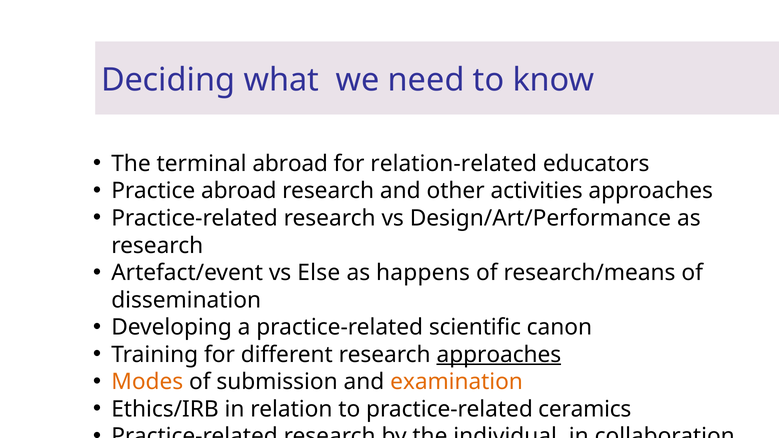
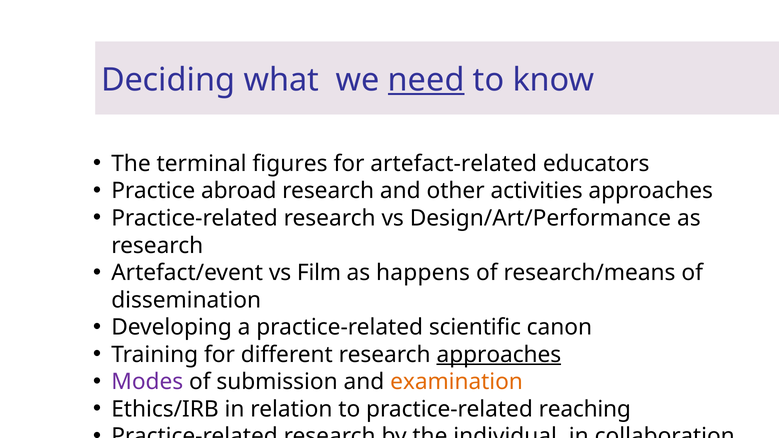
need underline: none -> present
terminal abroad: abroad -> figures
relation-related: relation-related -> artefact-related
Else: Else -> Film
Modes colour: orange -> purple
ceramics: ceramics -> reaching
